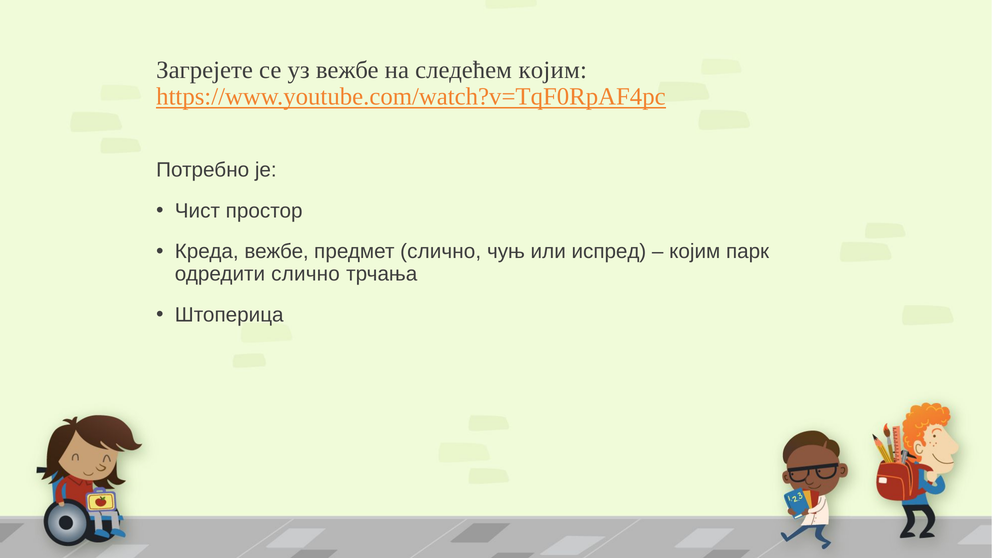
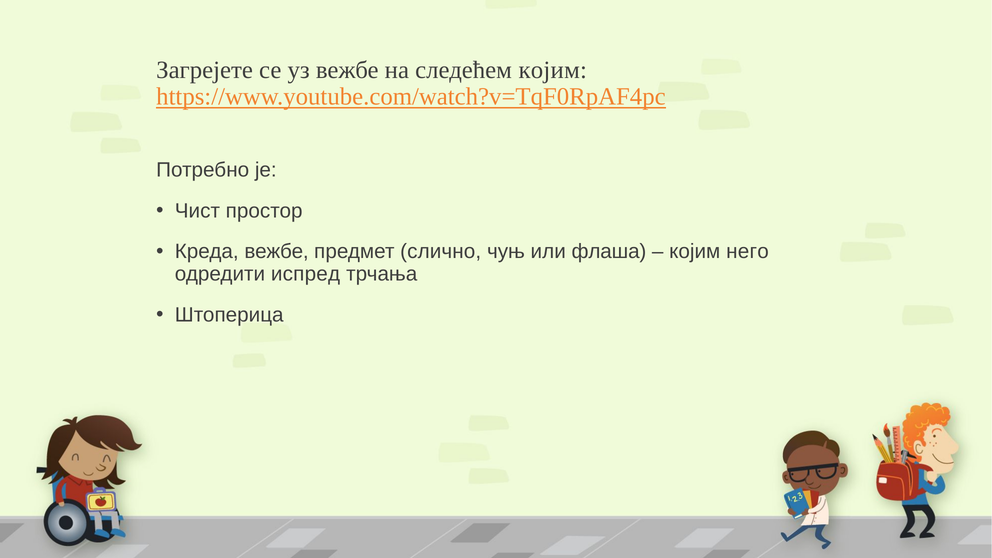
испред: испред -> флаша
парк: парк -> него
одредити слично: слично -> испред
